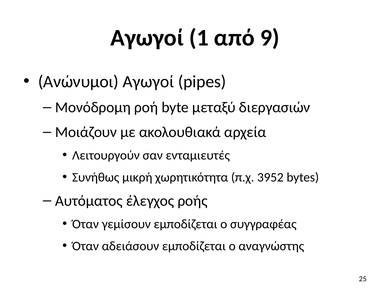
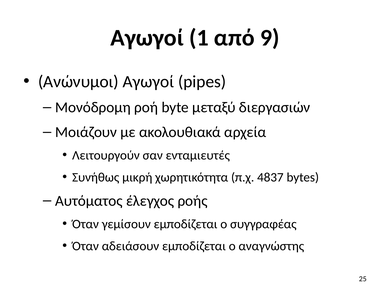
3952: 3952 -> 4837
